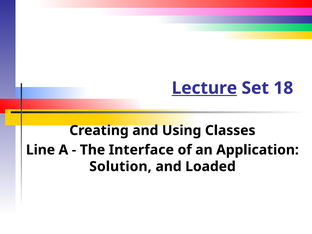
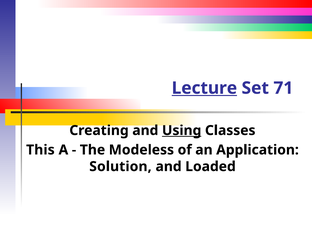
18: 18 -> 71
Using underline: none -> present
Line: Line -> This
Interface: Interface -> Modeless
